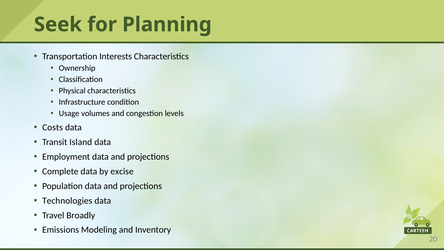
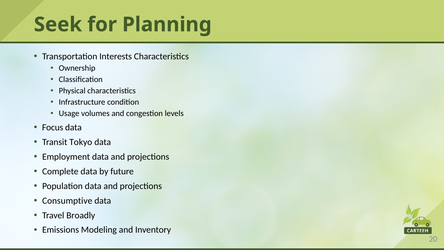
Costs: Costs -> Focus
Island: Island -> Tokyo
excise: excise -> future
Technologies: Technologies -> Consumptive
